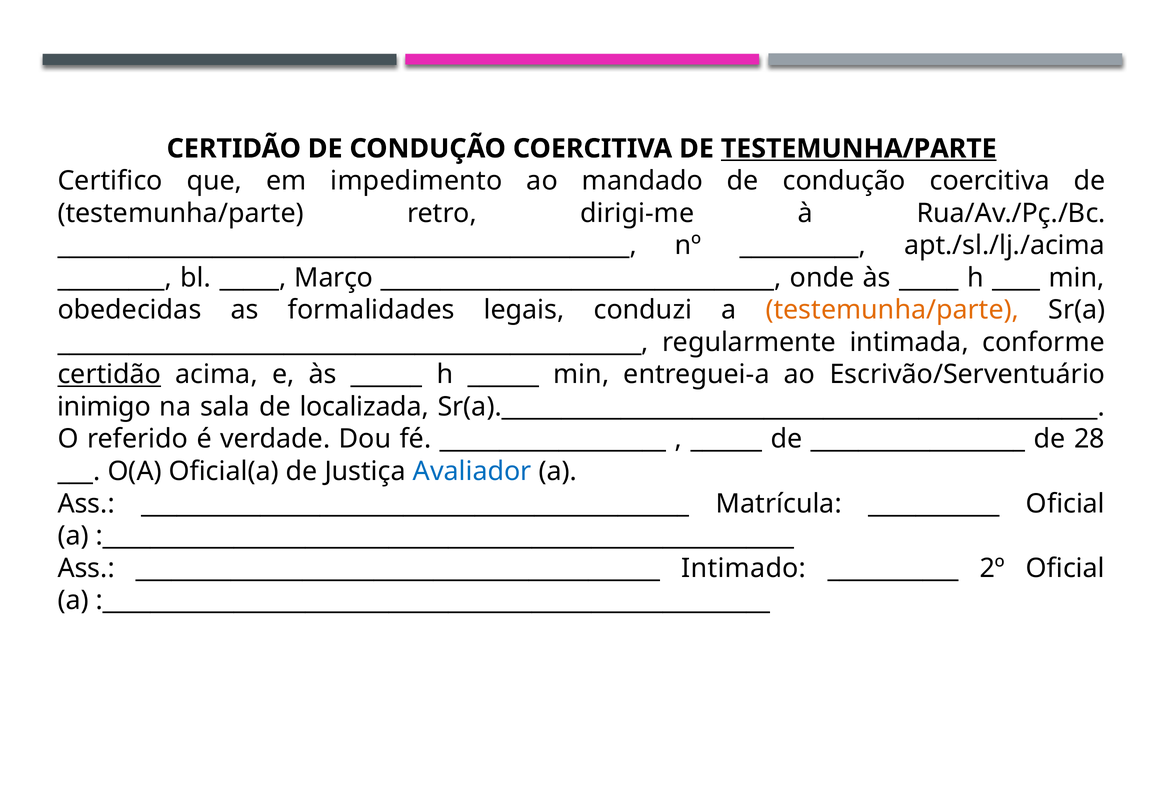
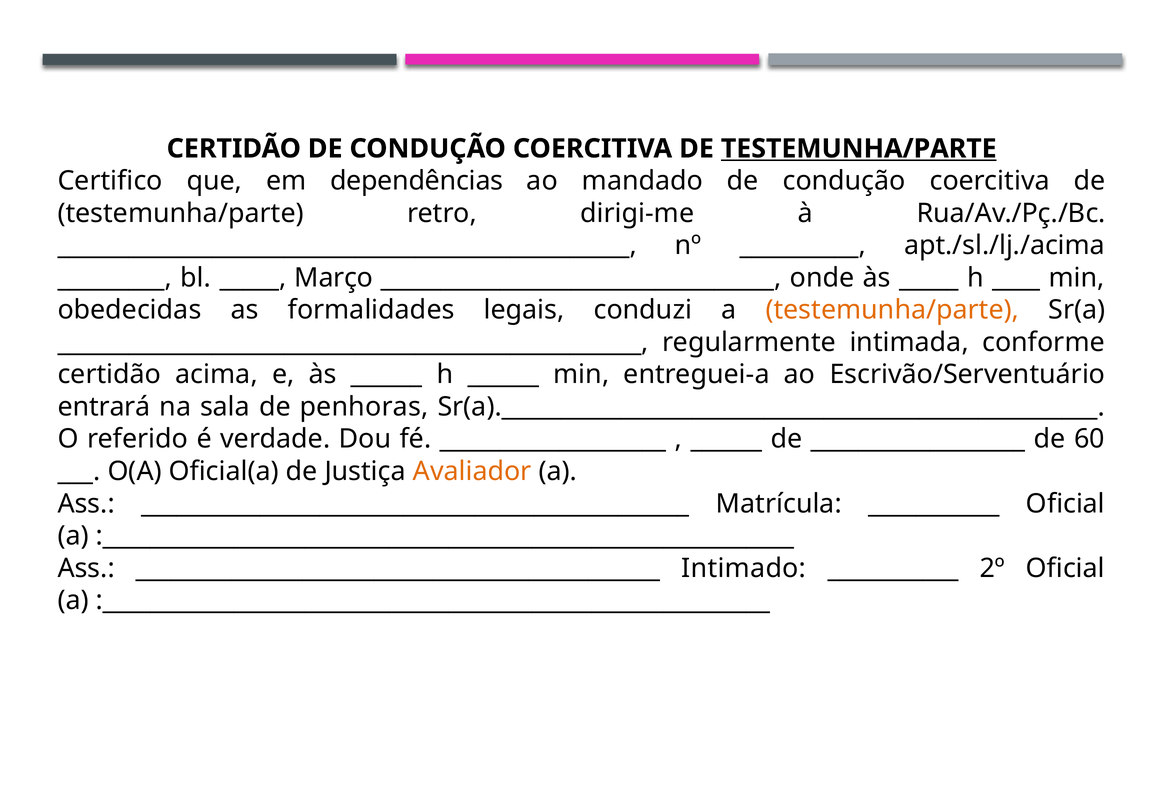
impedimento: impedimento -> dependências
certidão at (109, 374) underline: present -> none
inimigo: inimigo -> entrará
localizada: localizada -> penhoras
28: 28 -> 60
Avaliador colour: blue -> orange
